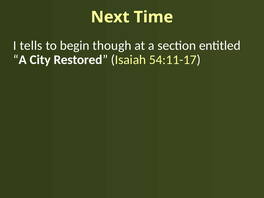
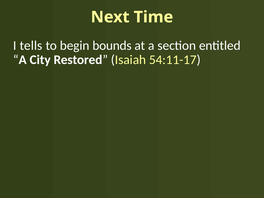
though: though -> bounds
